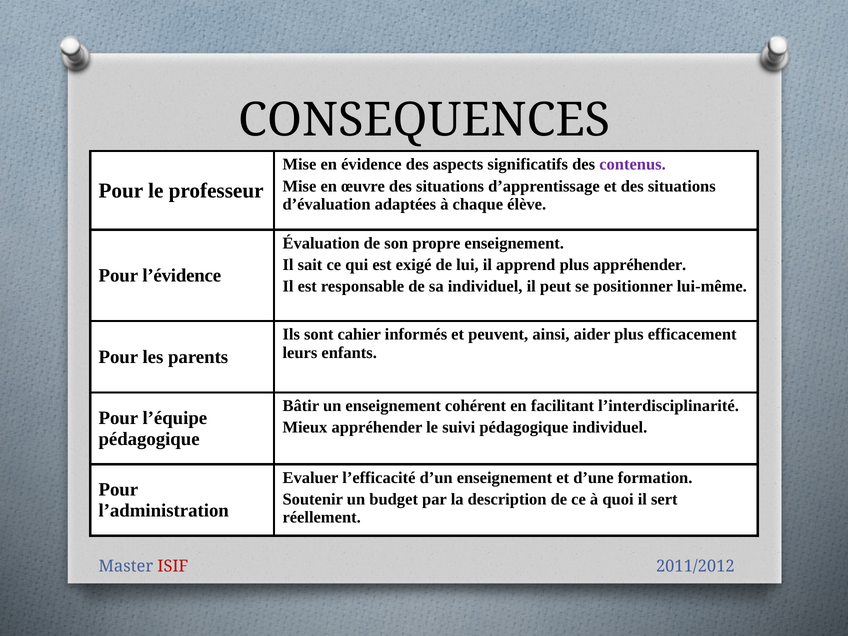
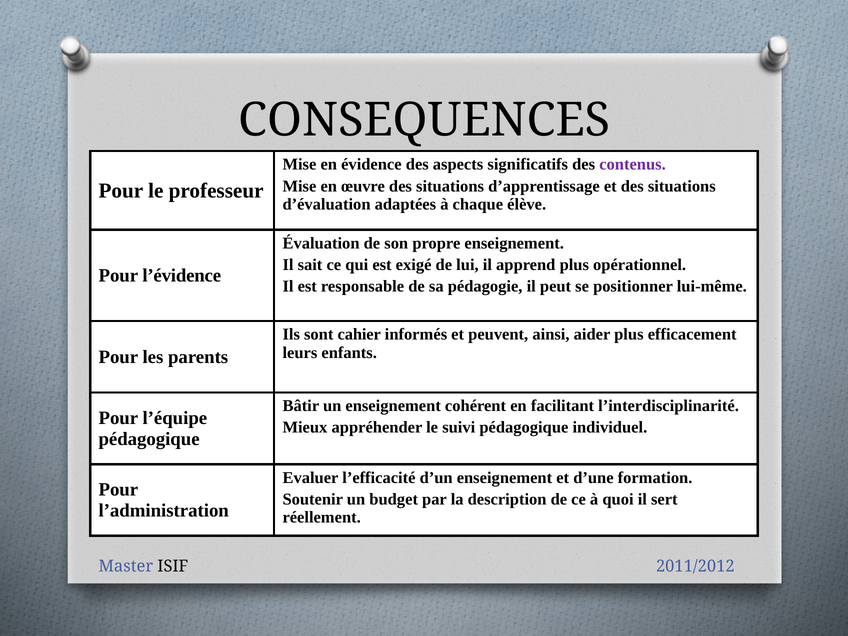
plus appréhender: appréhender -> opérationnel
sa individuel: individuel -> pédagogie
ISIF colour: red -> black
